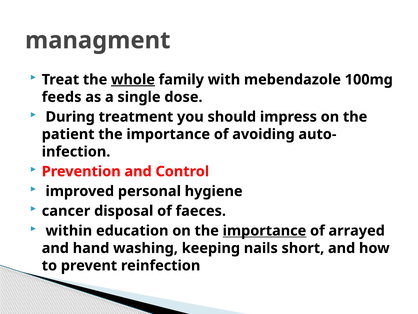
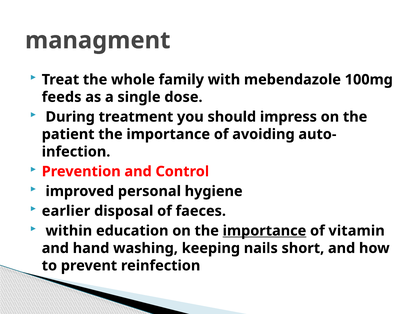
whole underline: present -> none
cancer: cancer -> earlier
arrayed: arrayed -> vitamin
